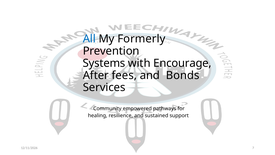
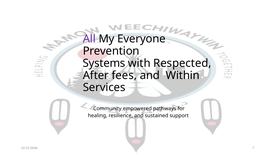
All colour: blue -> purple
Formerly: Formerly -> Everyone
Encourage: Encourage -> Respected
Bonds: Bonds -> Within
